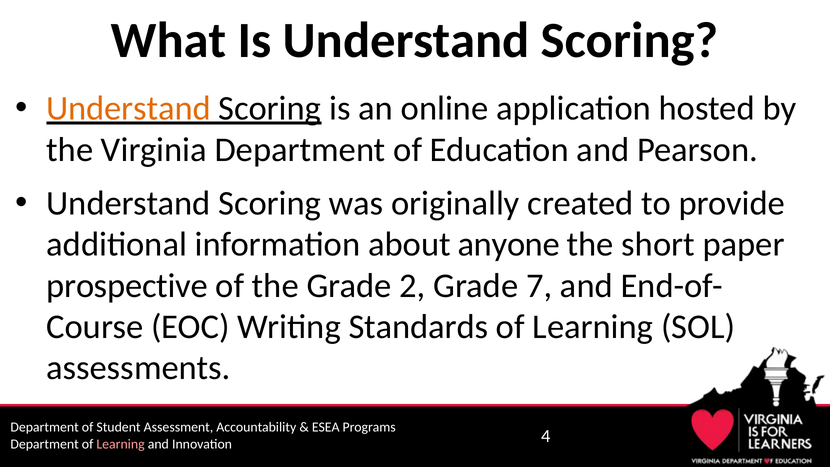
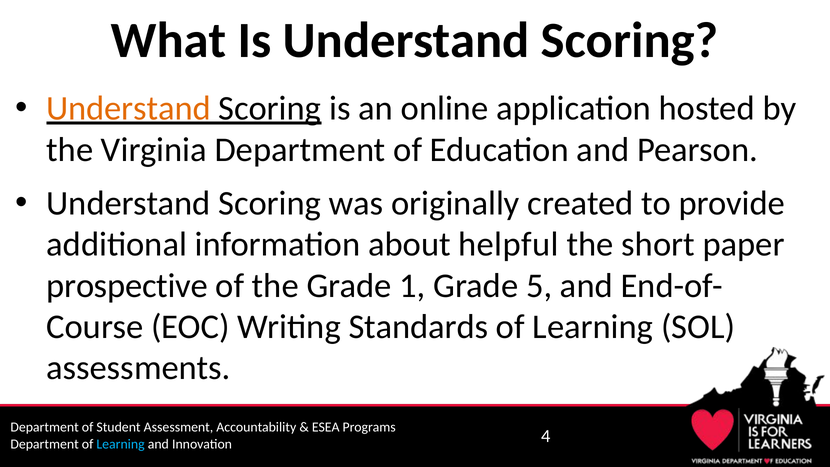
anyone: anyone -> helpful
2: 2 -> 1
7: 7 -> 5
Learning at (121, 444) colour: pink -> light blue
